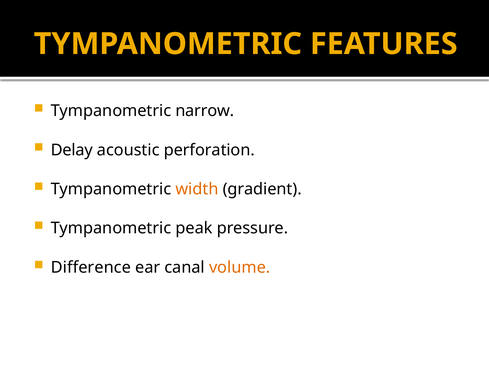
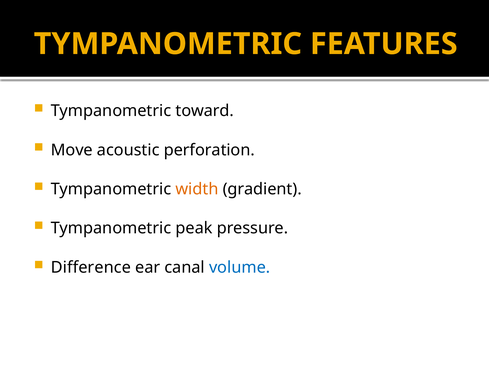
narrow: narrow -> toward
Delay: Delay -> Move
volume colour: orange -> blue
